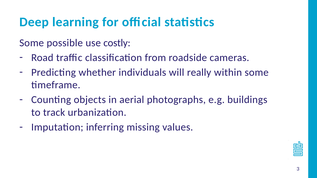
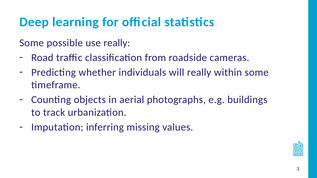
use costly: costly -> really
